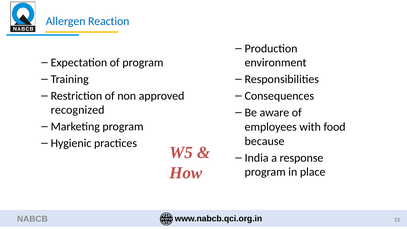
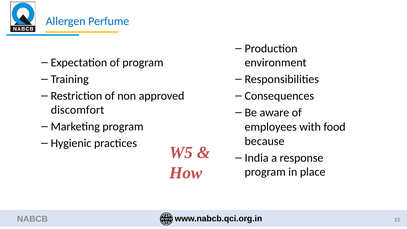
Reaction: Reaction -> Perfume
recognized: recognized -> discomfort
